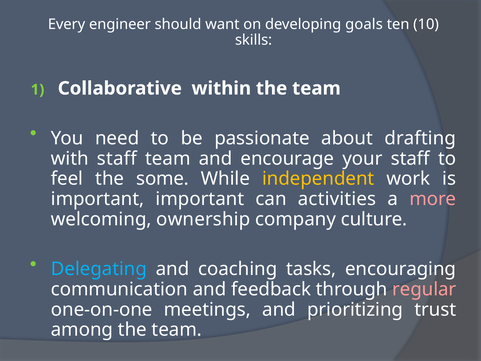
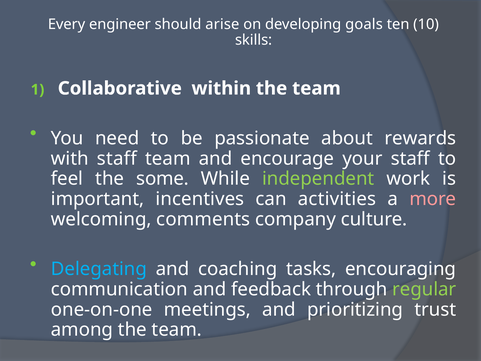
want: want -> arise
drafting: drafting -> rewards
independent colour: yellow -> light green
important important: important -> incentives
ownership: ownership -> comments
regular colour: pink -> light green
